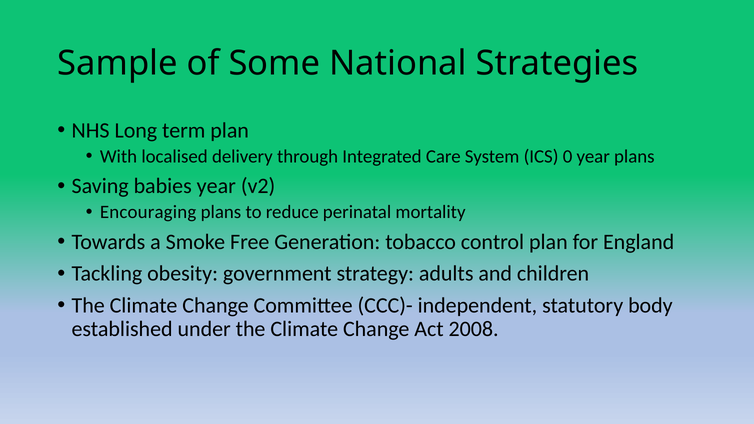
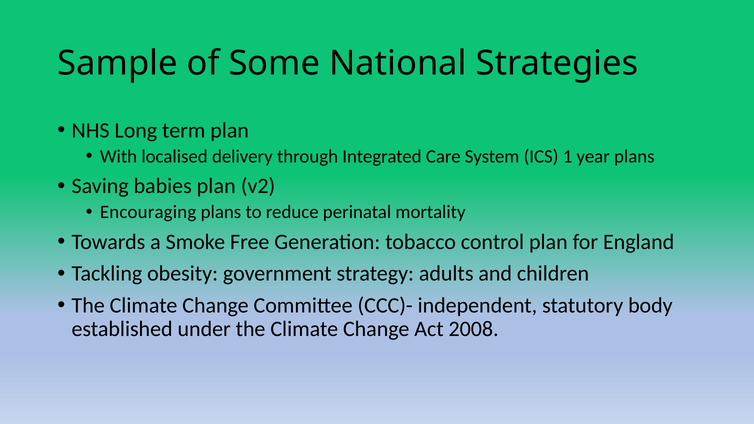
0: 0 -> 1
babies year: year -> plan
